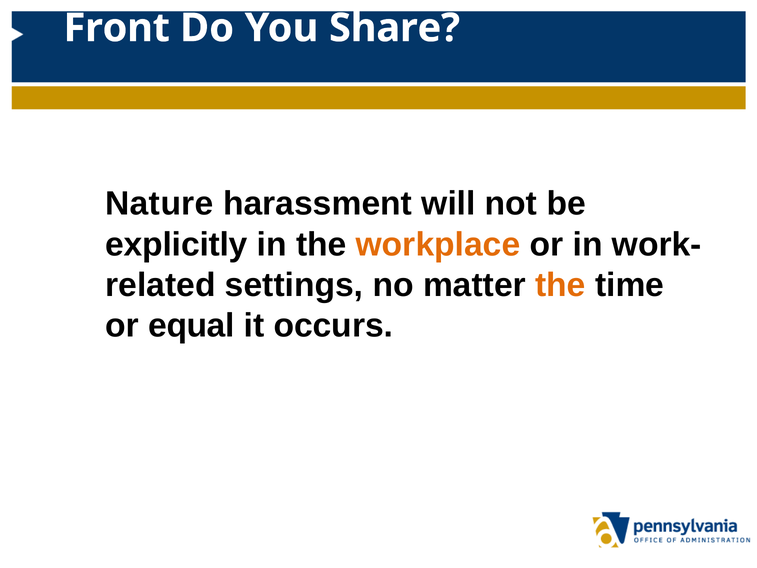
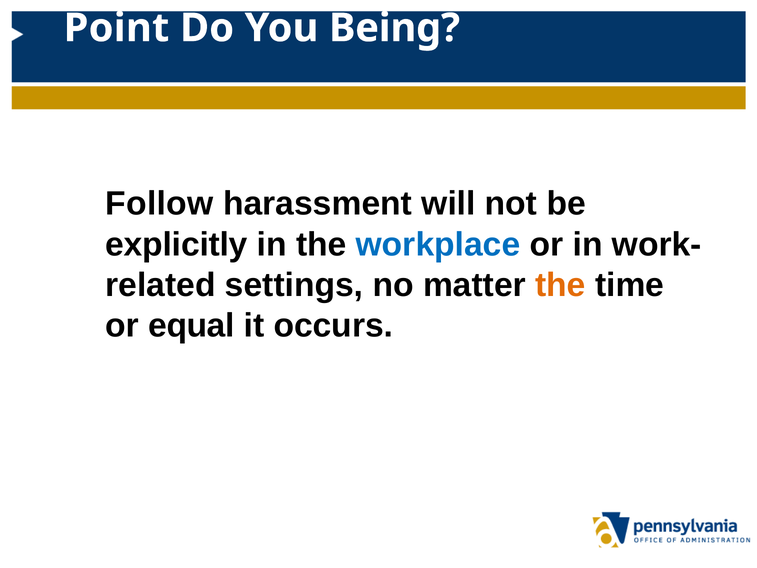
Front: Front -> Point
Share: Share -> Being
Nature: Nature -> Follow
workplace colour: orange -> blue
